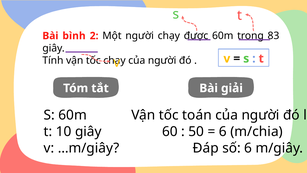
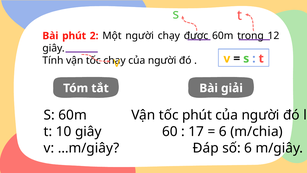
Bài bình: bình -> phút
83: 83 -> 12
tốc toán: toán -> phút
50: 50 -> 17
